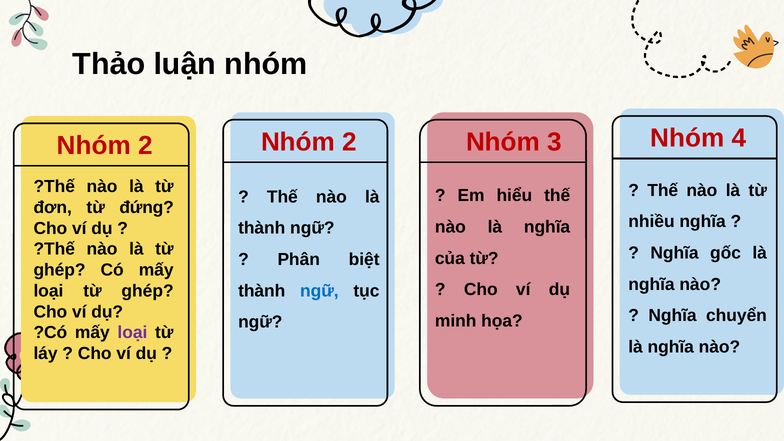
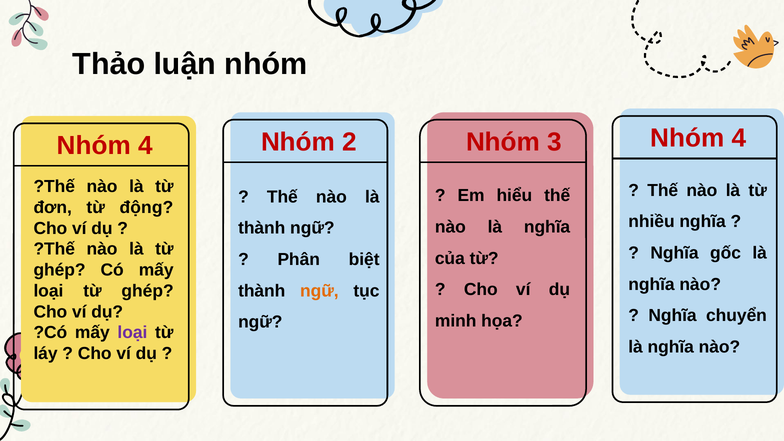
2 at (145, 146): 2 -> 4
đứng: đứng -> động
ngữ at (319, 291) colour: blue -> orange
